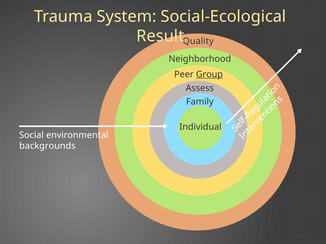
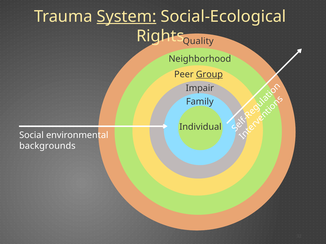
System underline: none -> present
Result: Result -> Rights
Assess: Assess -> Impair
